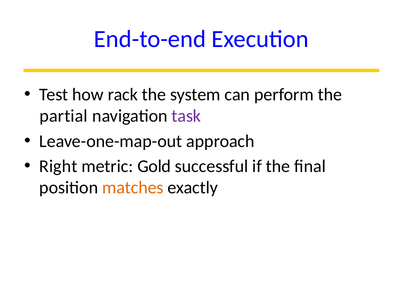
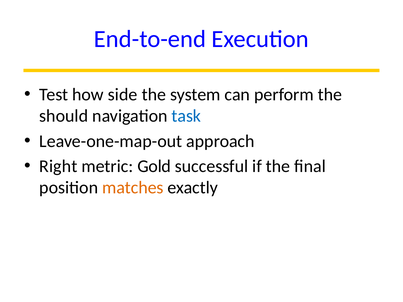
rack: rack -> side
partial: partial -> should
task colour: purple -> blue
